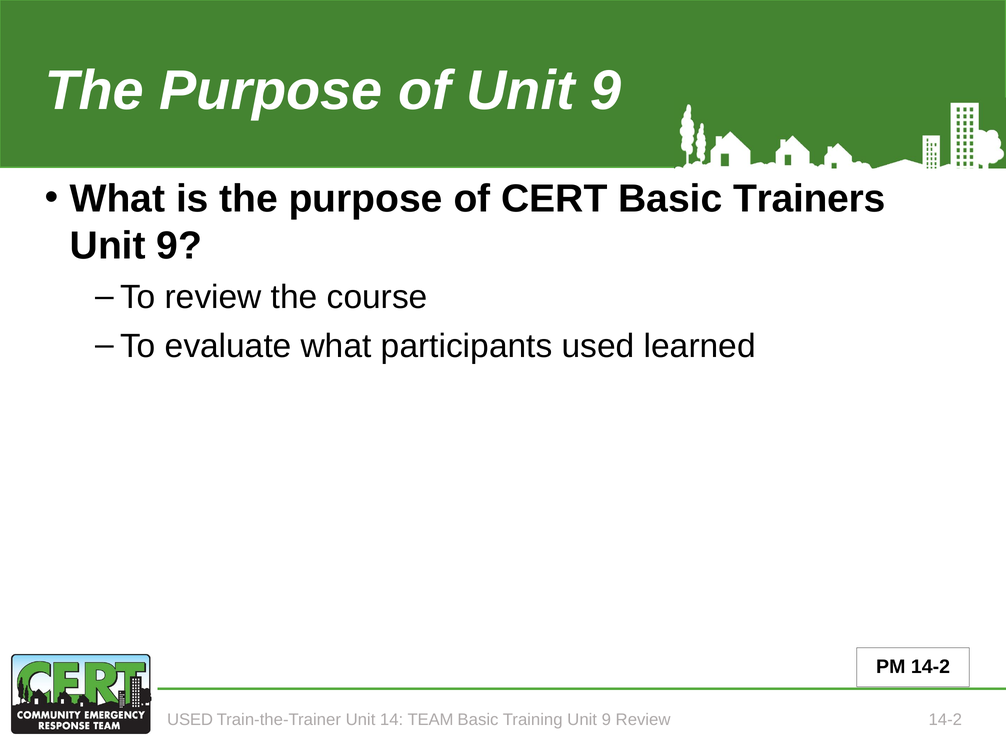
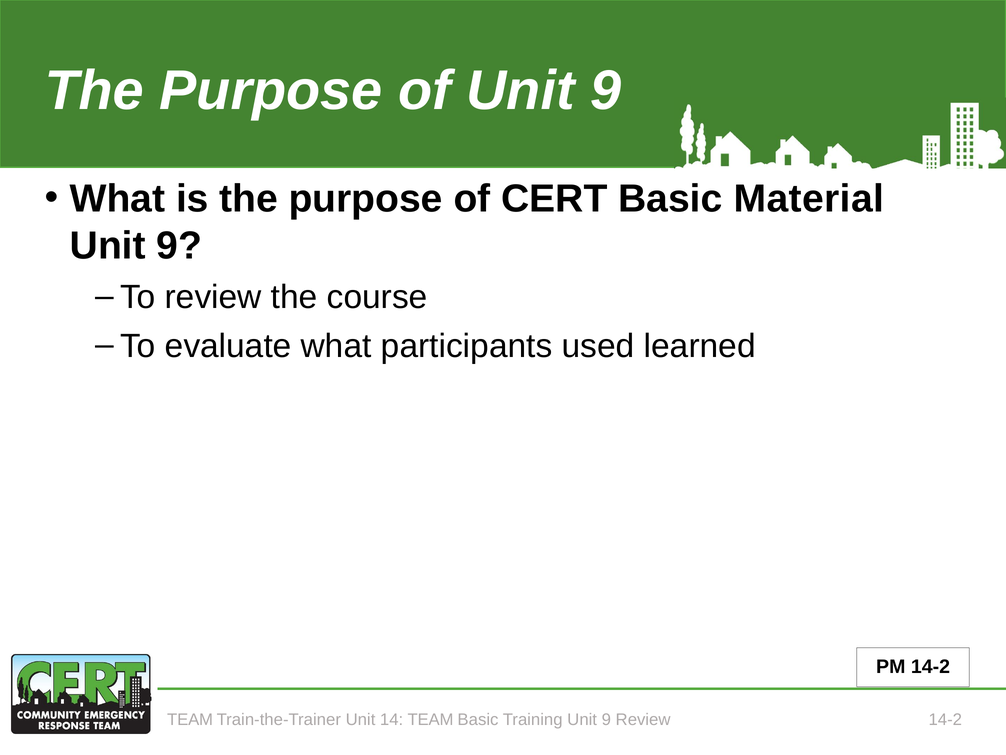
Trainers: Trainers -> Material
USED at (190, 719): USED -> TEAM
